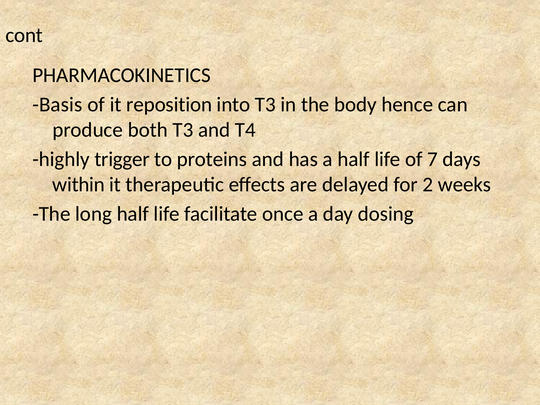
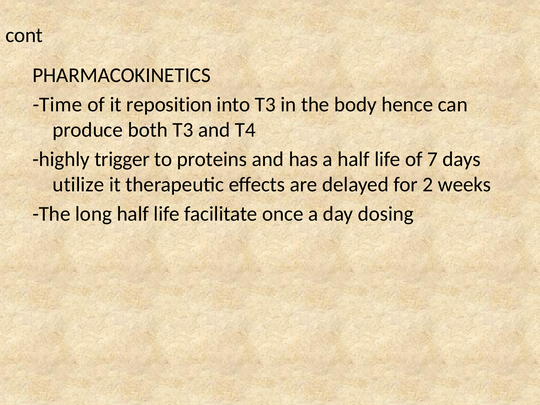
Basis: Basis -> Time
within: within -> utilize
